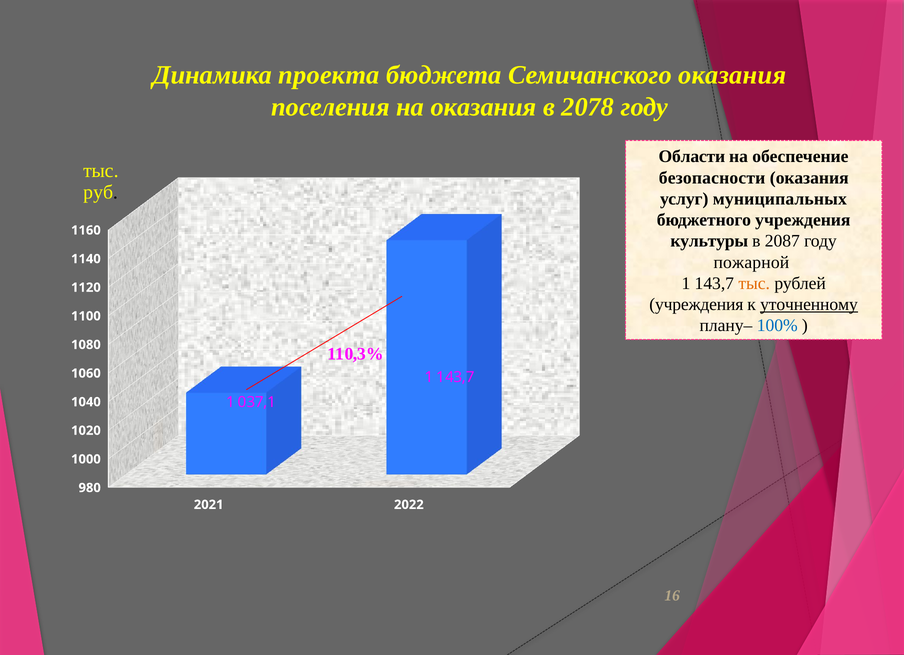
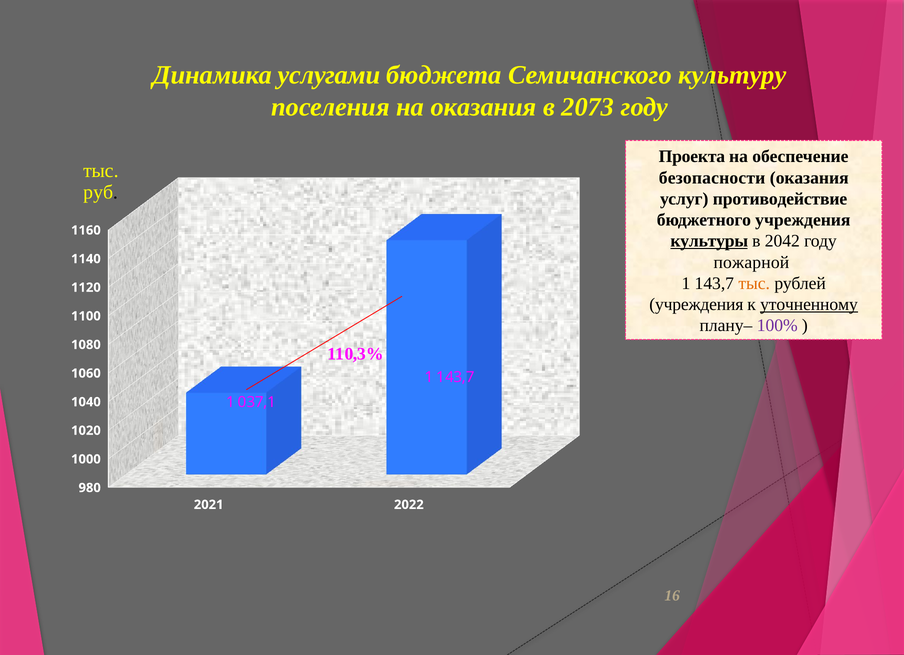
проекта: проекта -> услугами
Семичанского оказания: оказания -> культуру
2078: 2078 -> 2073
Области: Области -> Проекта
муниципальных: муниципальных -> противодействие
культуры underline: none -> present
2087: 2087 -> 2042
100% colour: blue -> purple
